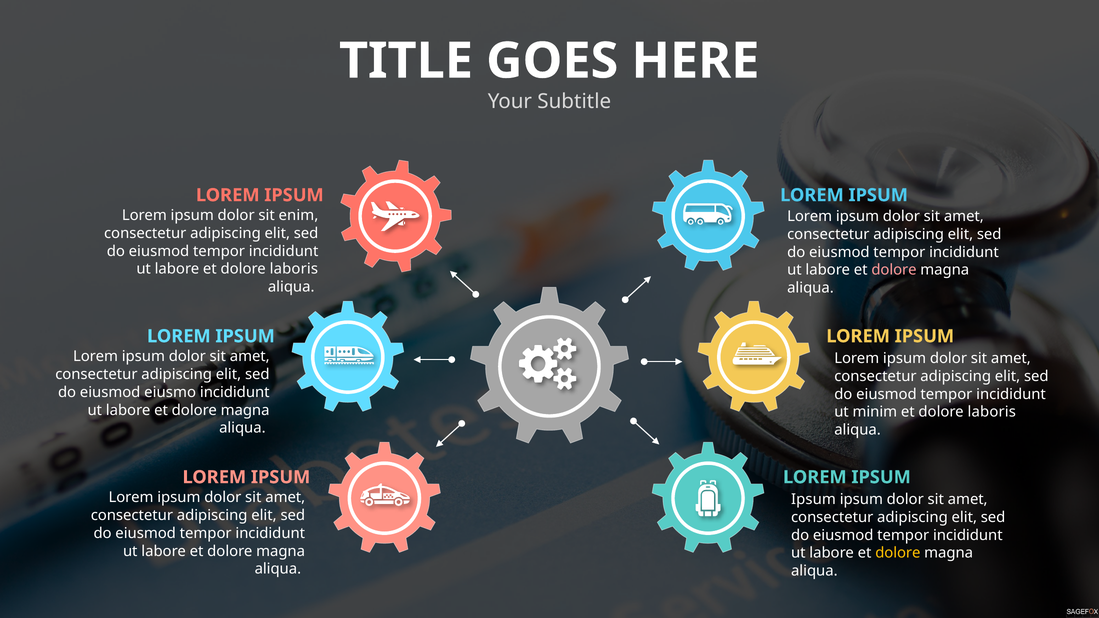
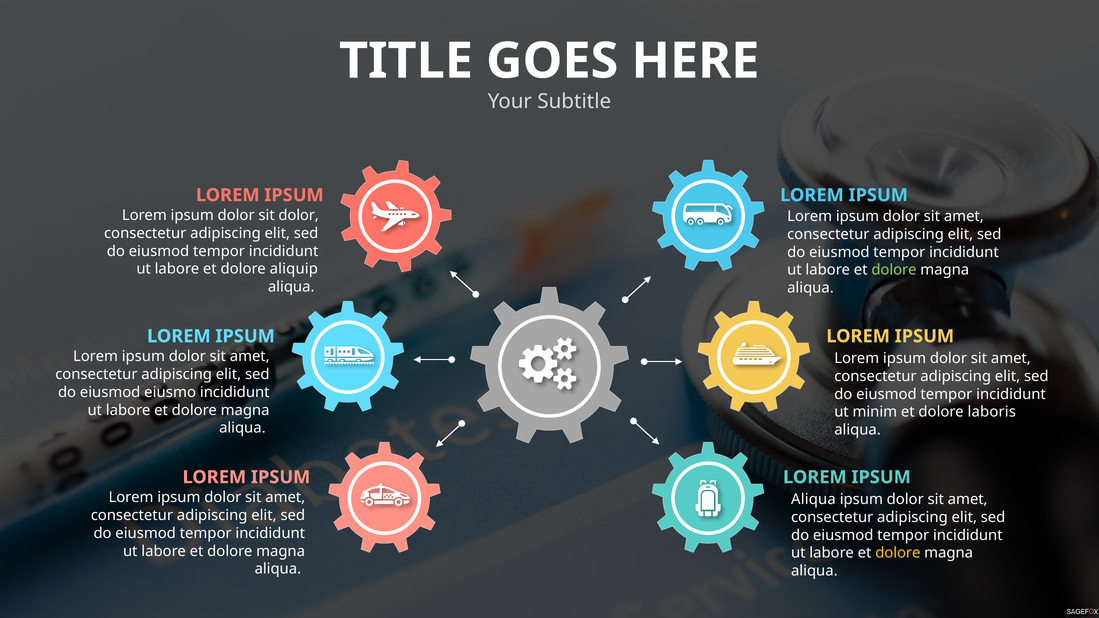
sit enim: enim -> dolor
labore et dolore laboris: laboris -> aliquip
dolore at (894, 270) colour: pink -> light green
Ipsum at (813, 500): Ipsum -> Aliqua
